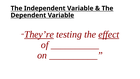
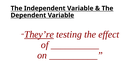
effect underline: present -> none
